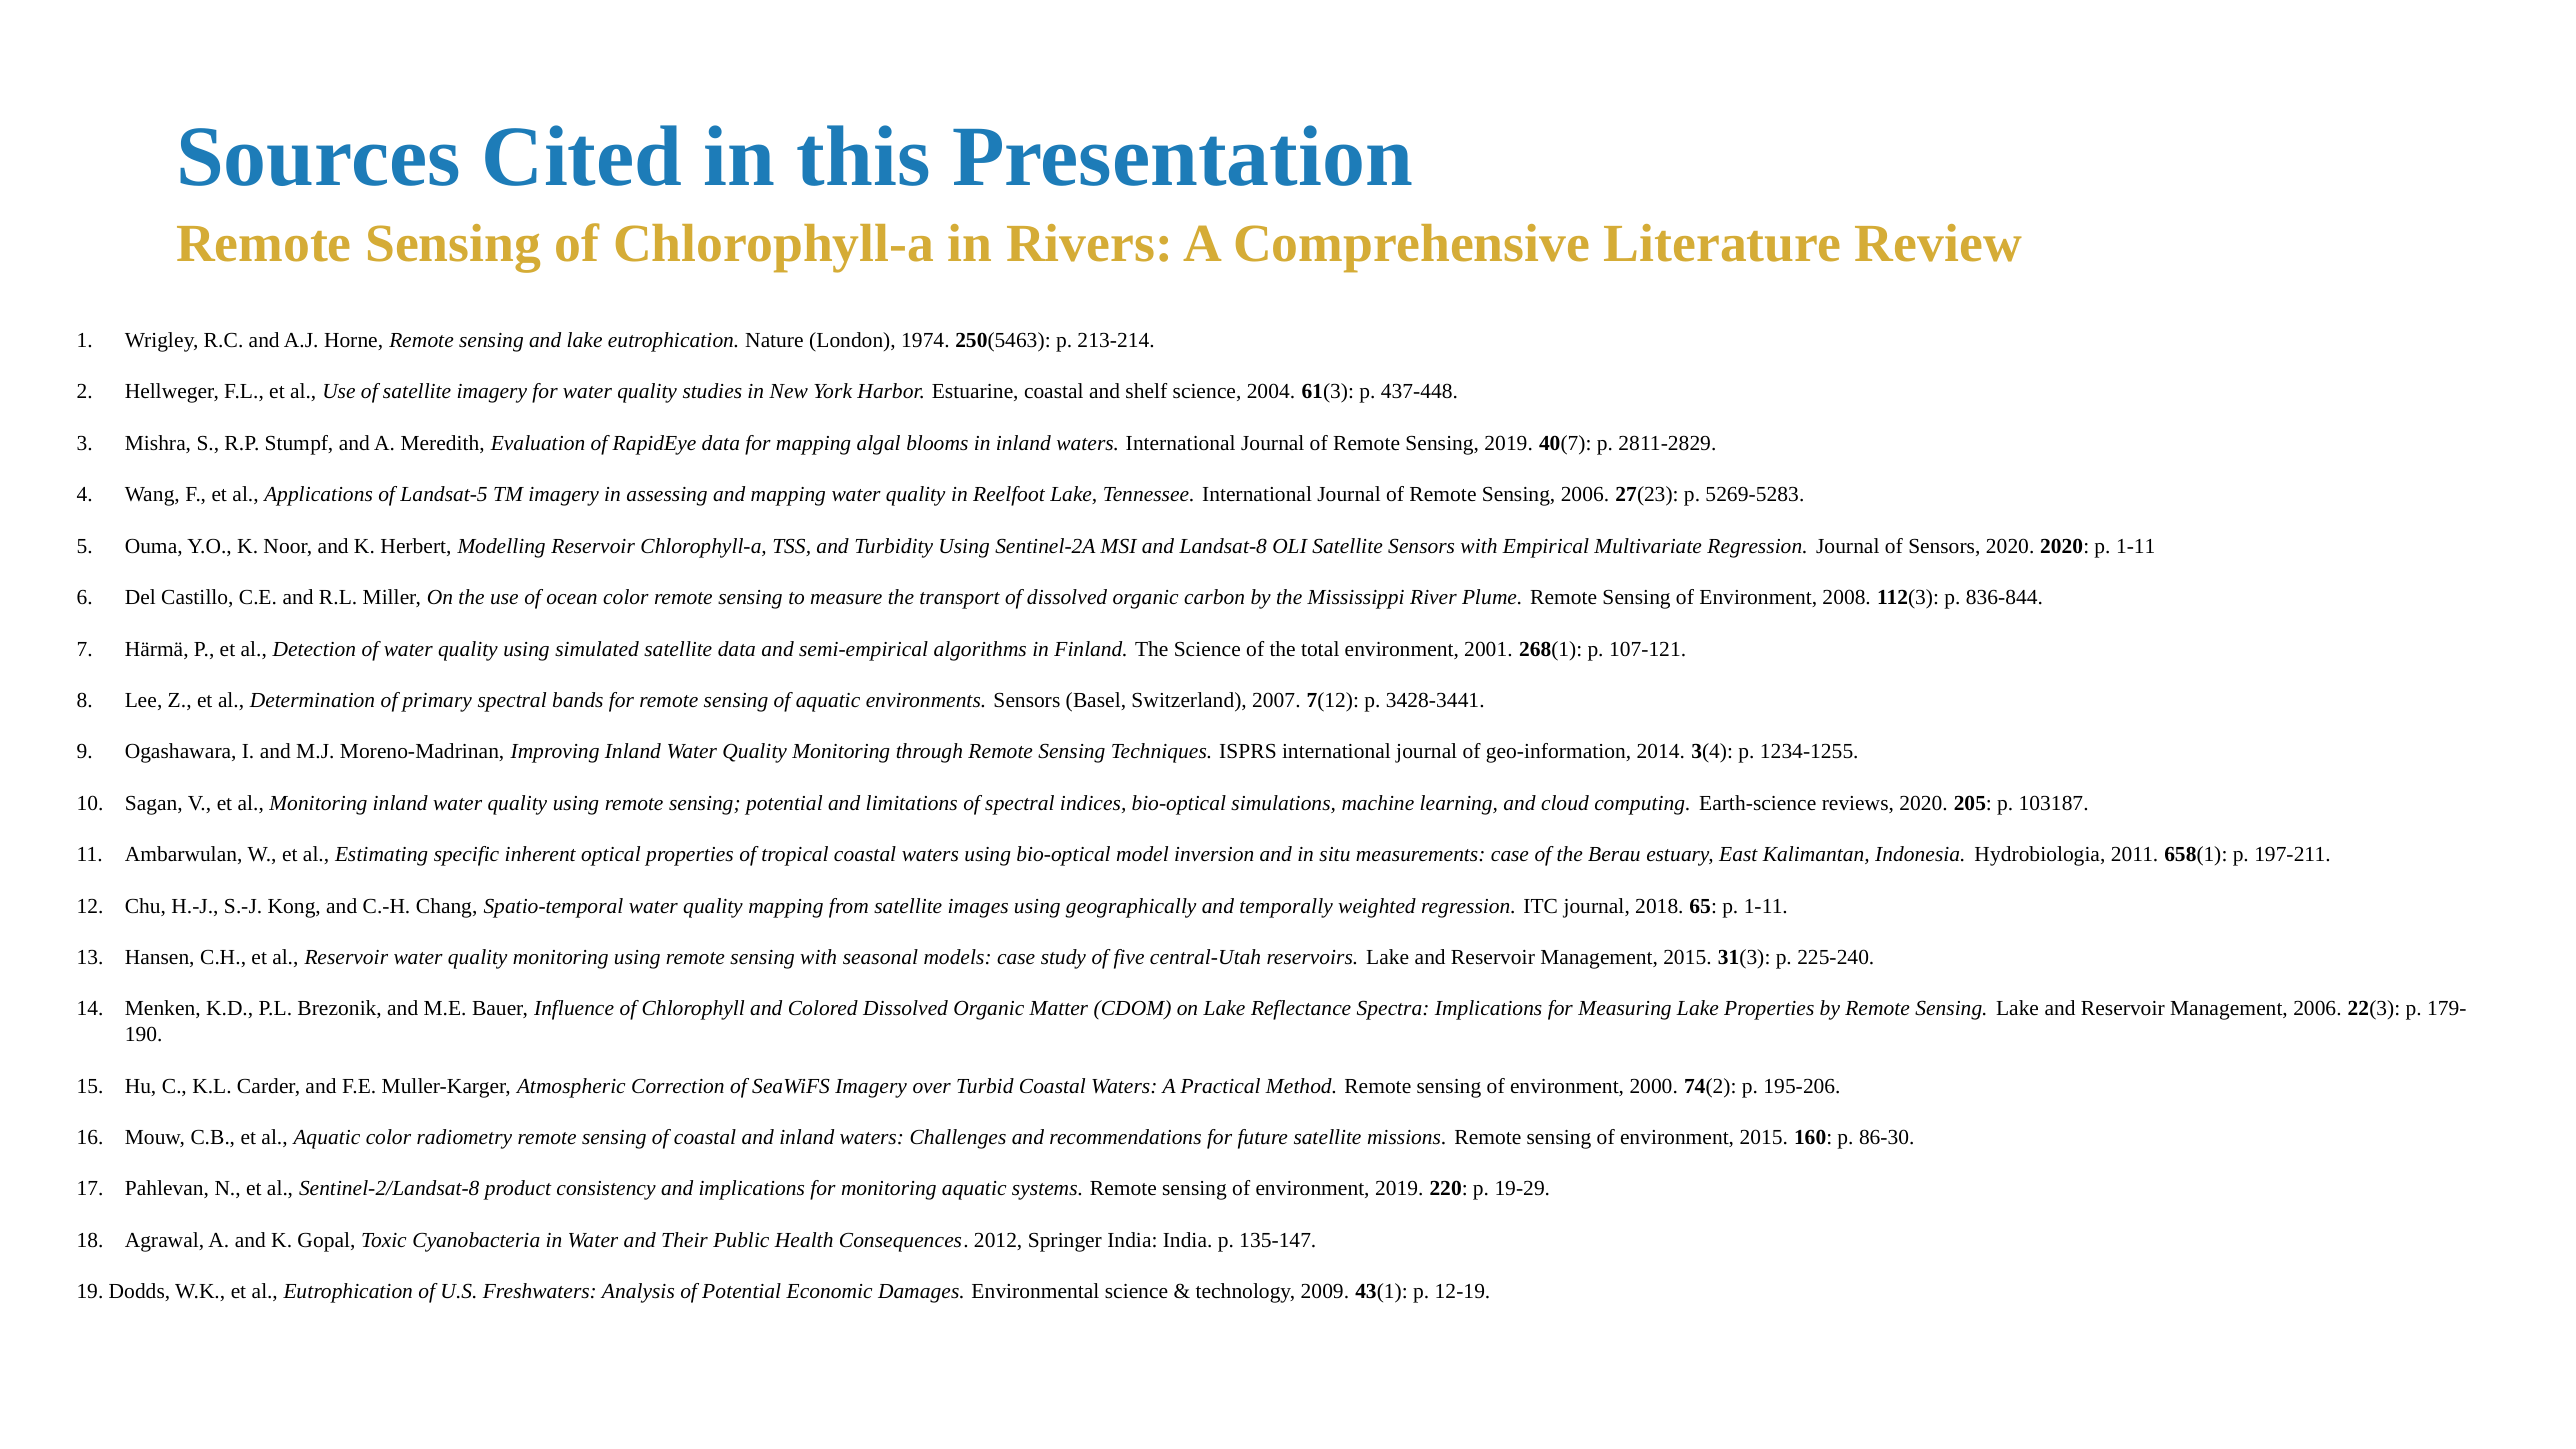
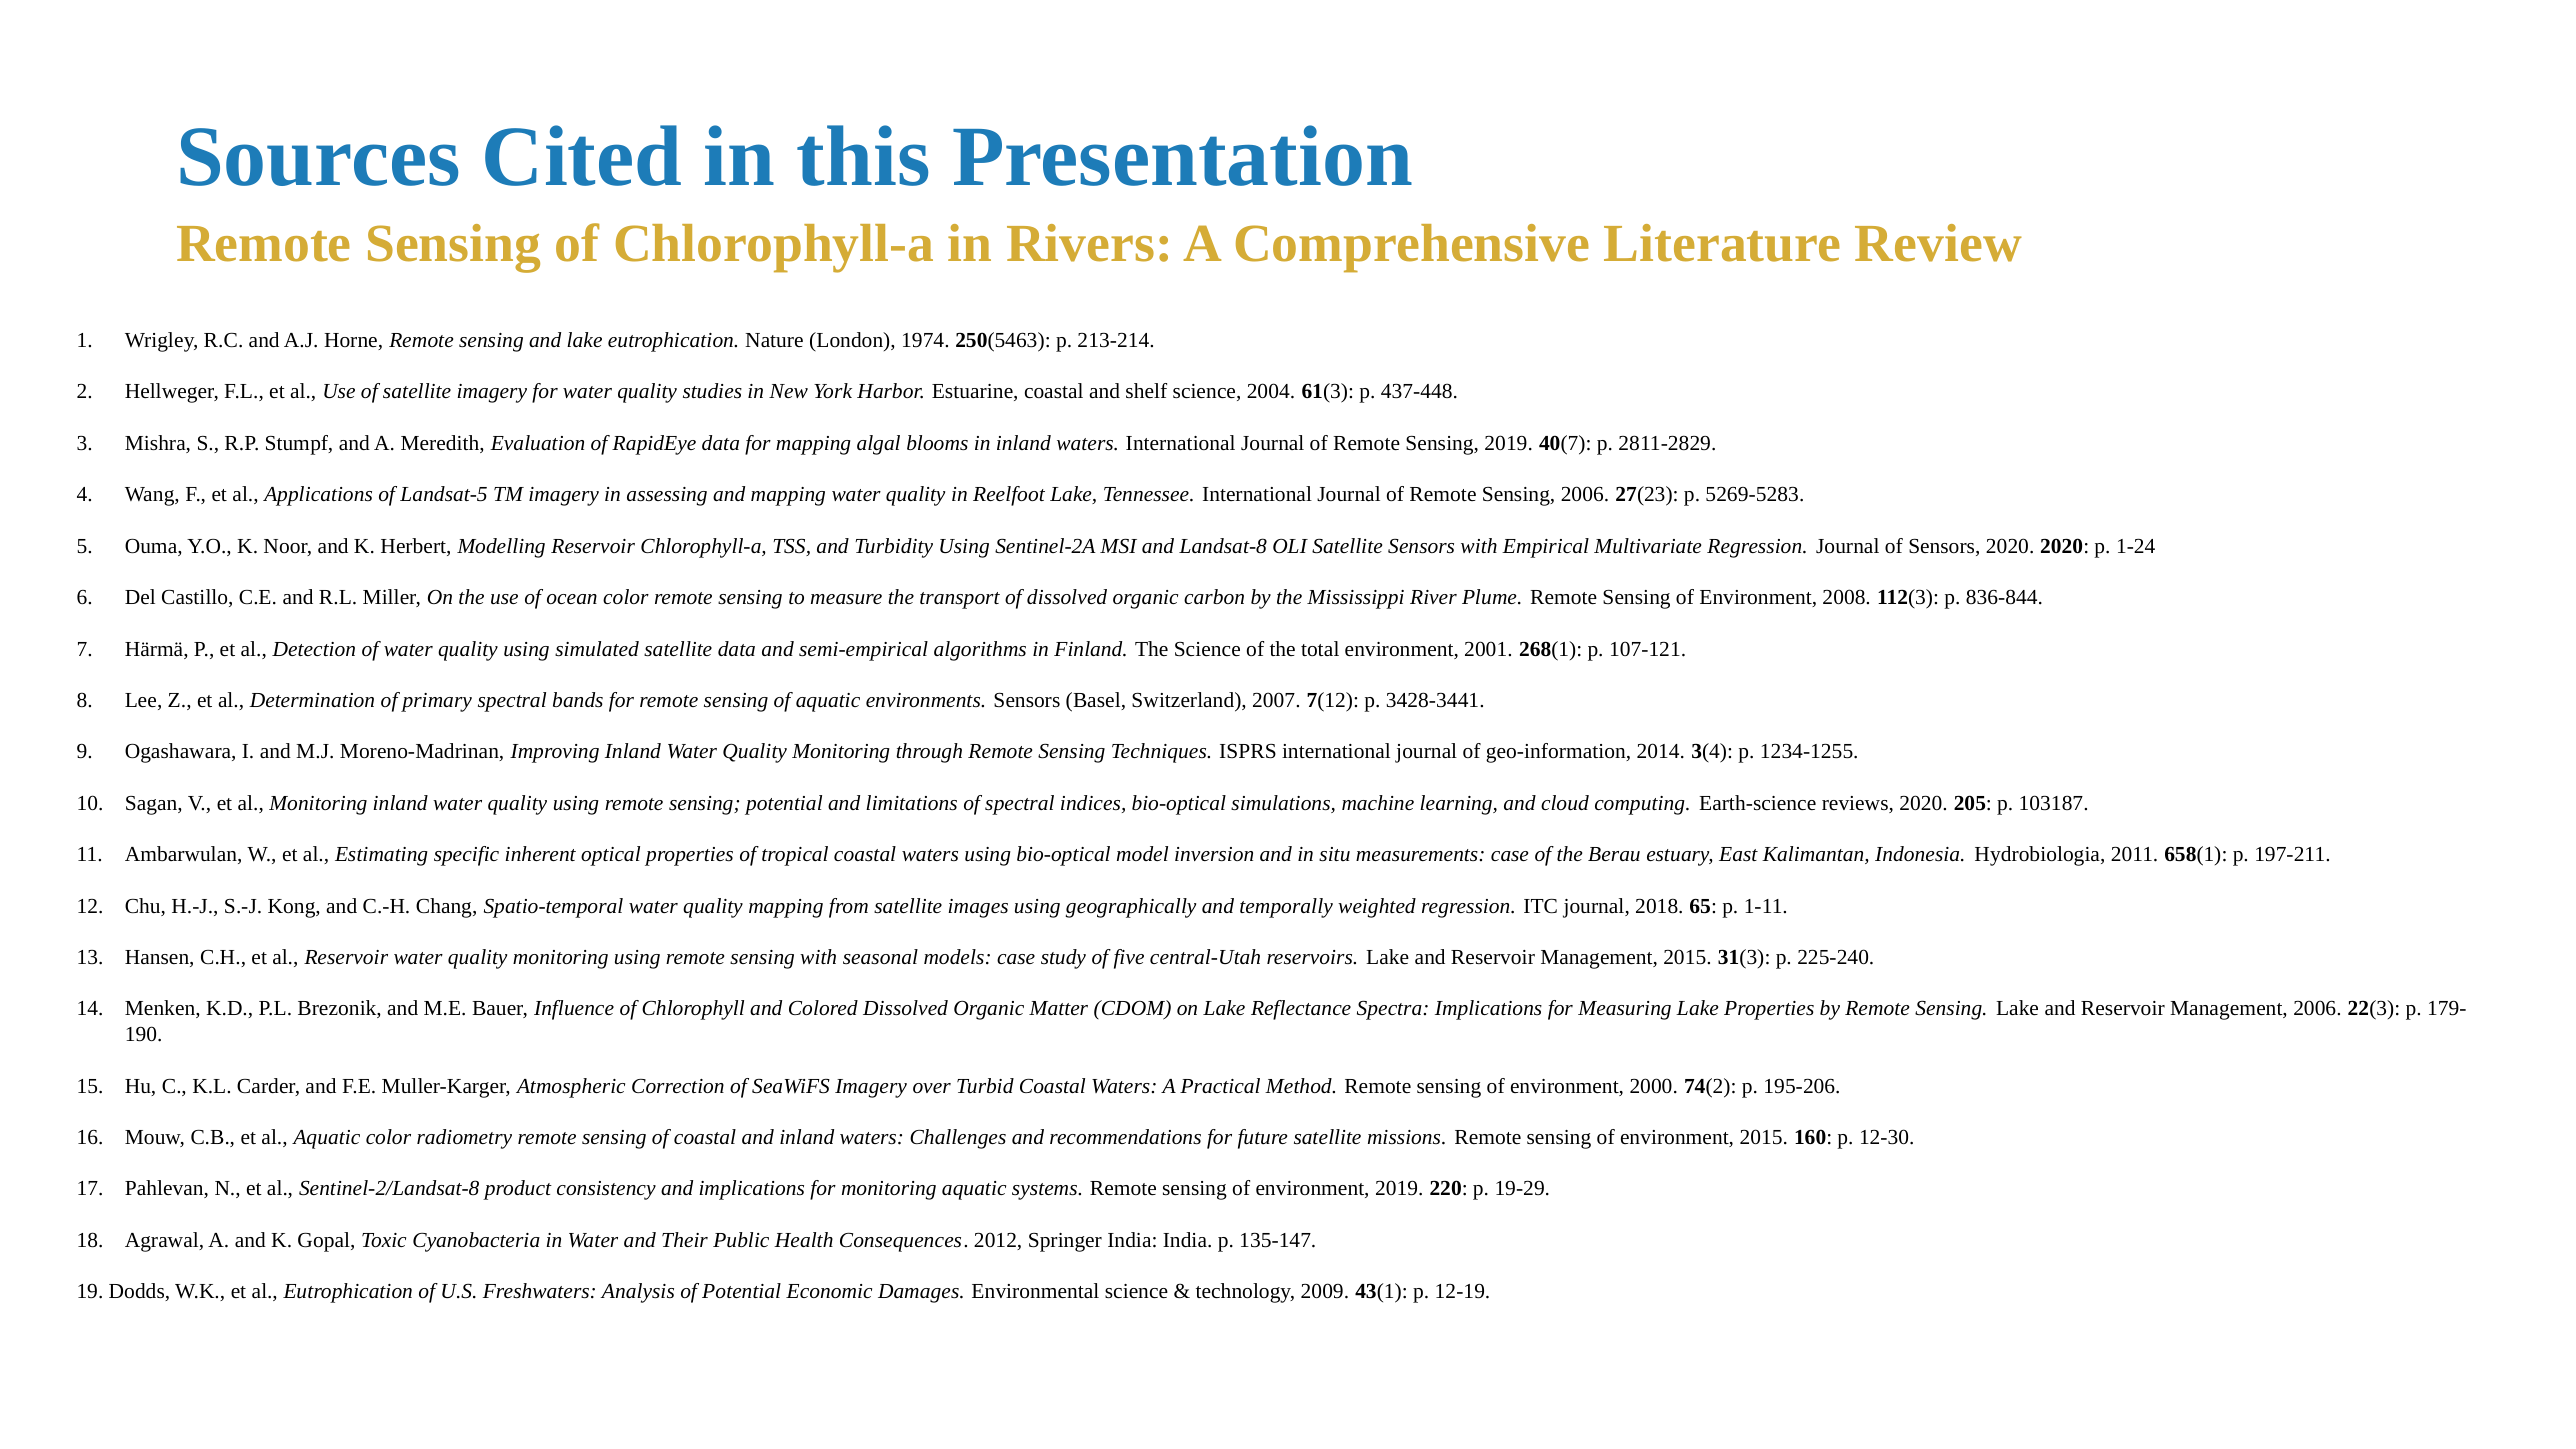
2020 p 1-11: 1-11 -> 1-24
86-30: 86-30 -> 12-30
